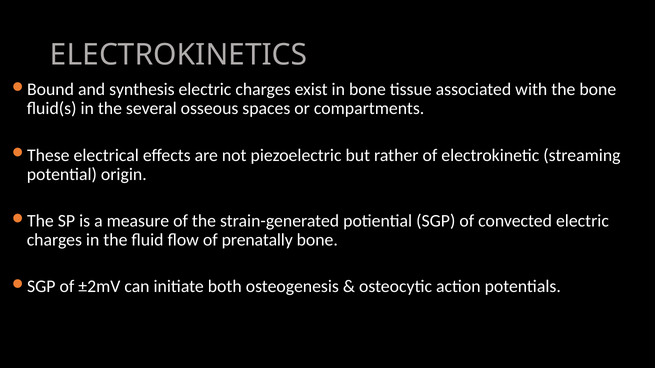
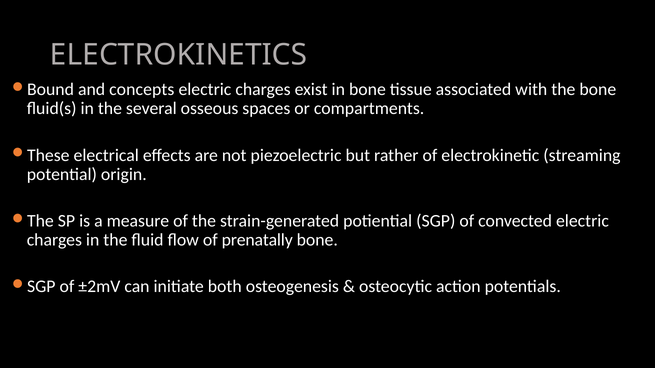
synthesis: synthesis -> concepts
